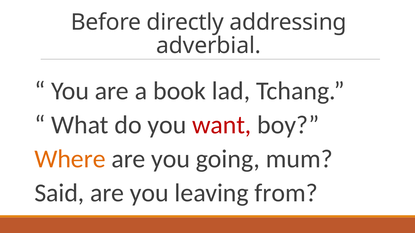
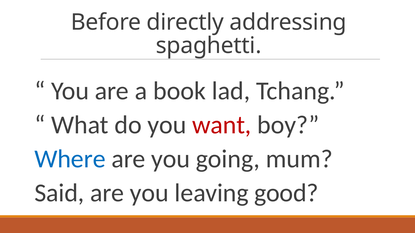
adverbial: adverbial -> spaghetti
Where colour: orange -> blue
from: from -> good
